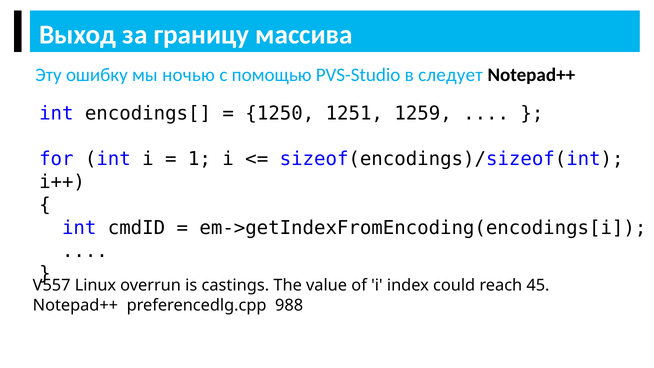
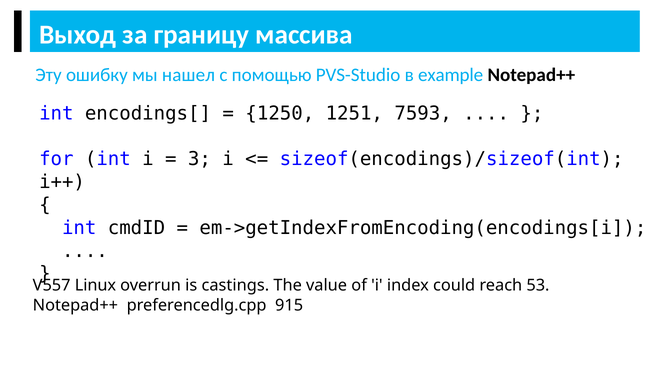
ночью: ночью -> нашел
следует: следует -> example
1259: 1259 -> 7593
1: 1 -> 3
45: 45 -> 53
988: 988 -> 915
